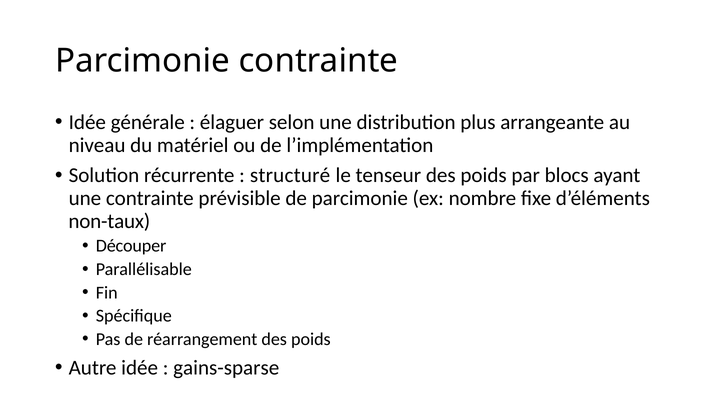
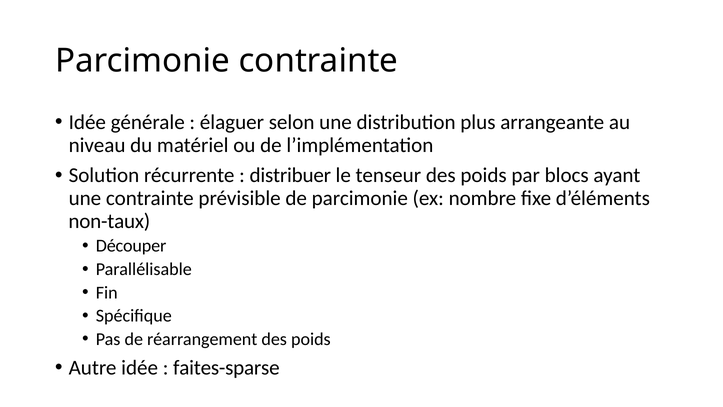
structuré: structuré -> distribuer
gains-sparse: gains-sparse -> faites-sparse
